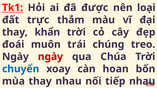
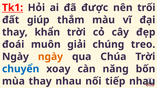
loại: loại -> trối
trực: trực -> giúp
trái: trái -> giải
ngày at (50, 57) colour: red -> orange
hoan: hoan -> năng
